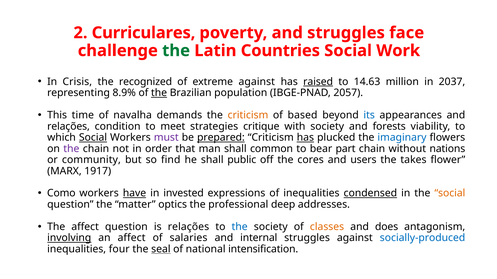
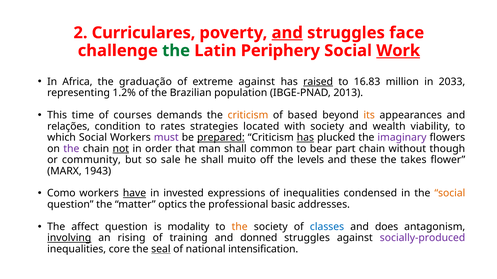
and at (287, 33) underline: none -> present
Countries: Countries -> Periphery
Work underline: none -> present
Crisis: Crisis -> Africa
recognized: recognized -> graduação
14.63: 14.63 -> 16.83
2037: 2037 -> 2033
8.9%: 8.9% -> 1.2%
the at (159, 93) underline: present -> none
2057: 2057 -> 2013
navalha: navalha -> courses
its colour: blue -> orange
meet: meet -> rates
critique: critique -> located
forests: forests -> wealth
Social at (93, 138) underline: present -> none
imaginary colour: blue -> purple
not underline: none -> present
nations: nations -> though
find: find -> sale
public: public -> muito
cores: cores -> levels
users: users -> these
1917: 1917 -> 1943
condensed underline: present -> none
deep: deep -> basic
is relações: relações -> modality
the at (240, 227) colour: blue -> orange
classes colour: orange -> blue
an affect: affect -> rising
salaries: salaries -> training
internal: internal -> donned
socially-produced colour: blue -> purple
four: four -> core
